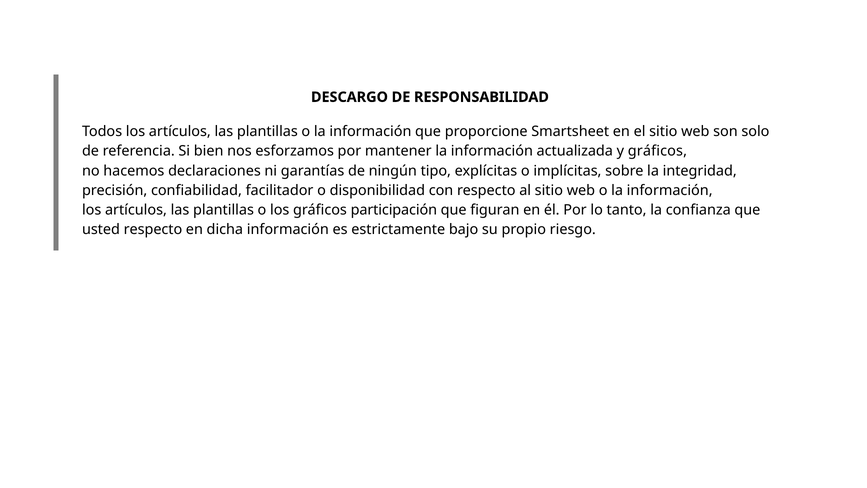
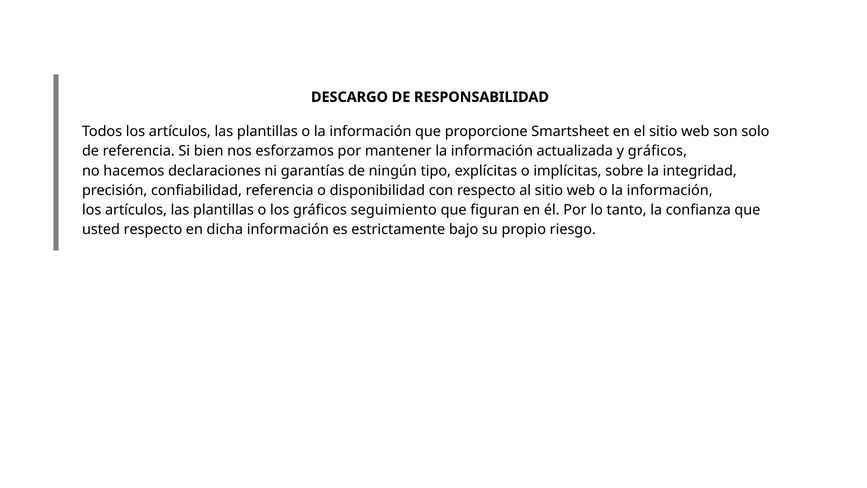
confiabilidad facilitador: facilitador -> referencia
participación: participación -> seguimiento
